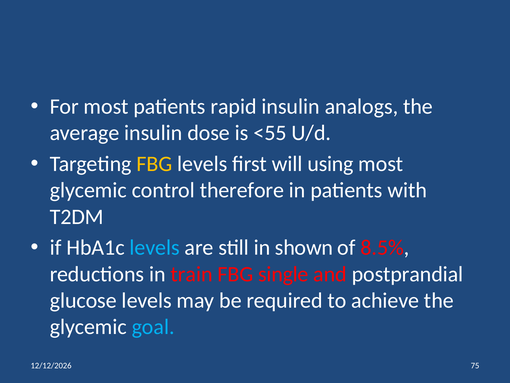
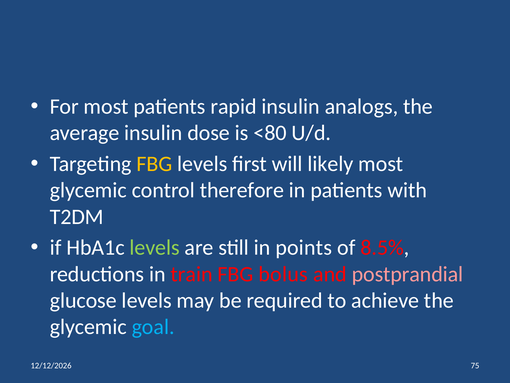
<55: <55 -> <80
using: using -> likely
levels at (155, 247) colour: light blue -> light green
shown: shown -> points
single: single -> bolus
postprandial colour: white -> pink
